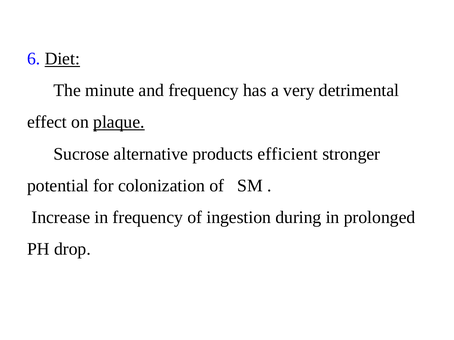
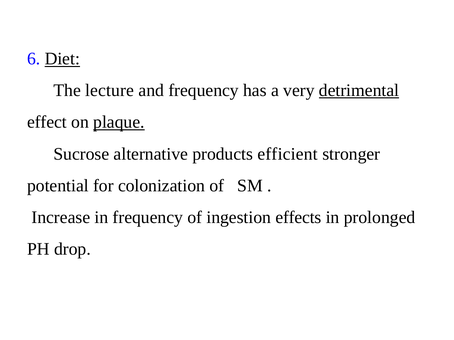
minute: minute -> lecture
detrimental underline: none -> present
during: during -> effects
